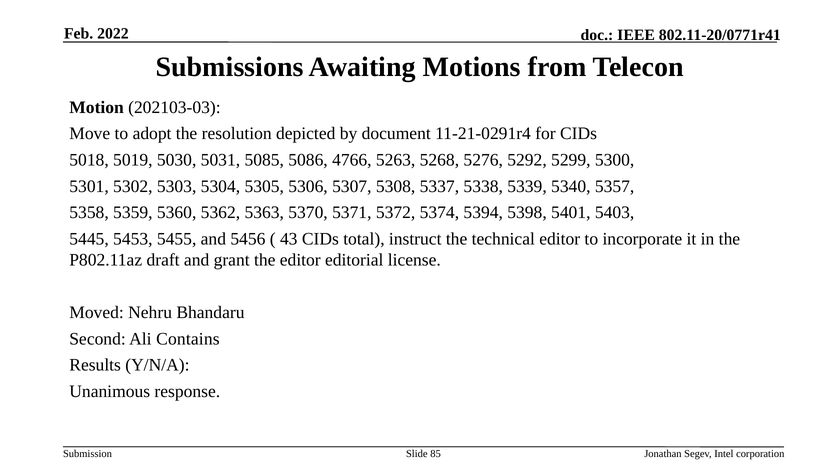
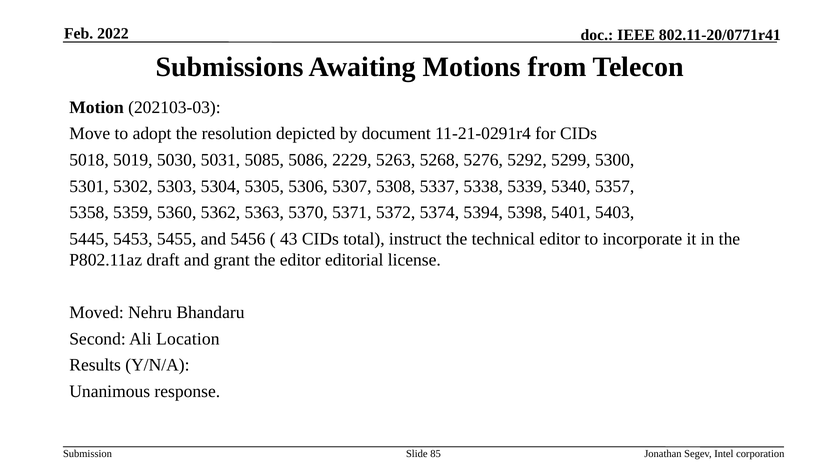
4766: 4766 -> 2229
Contains: Contains -> Location
